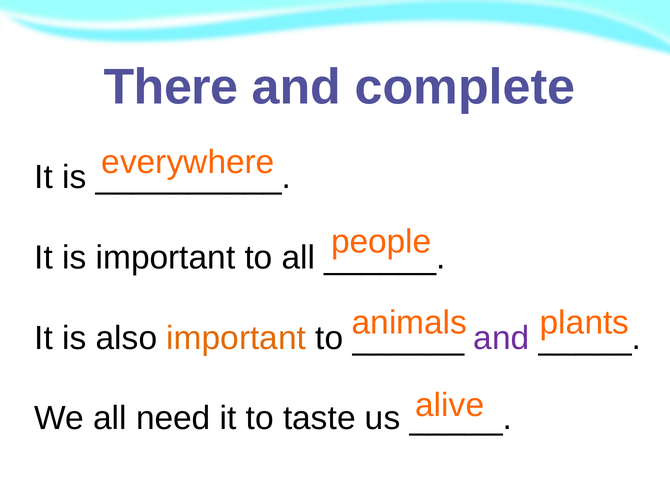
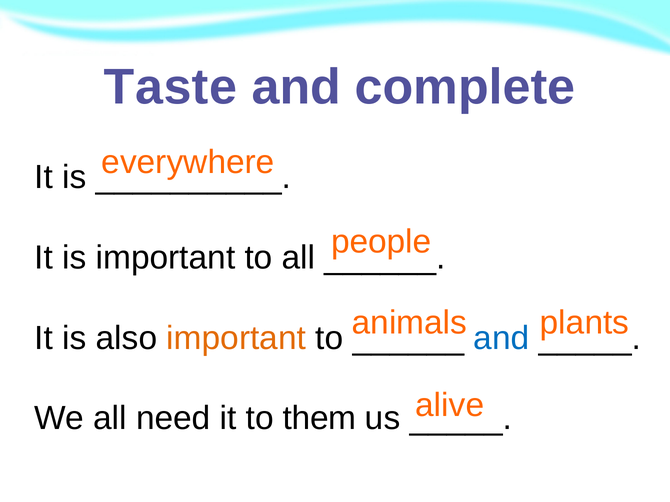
There: There -> Taste
and at (501, 338) colour: purple -> blue
taste: taste -> them
